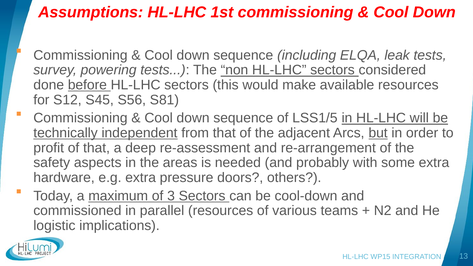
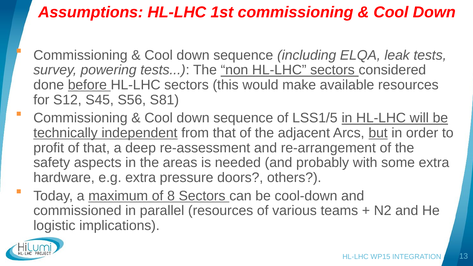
3: 3 -> 8
